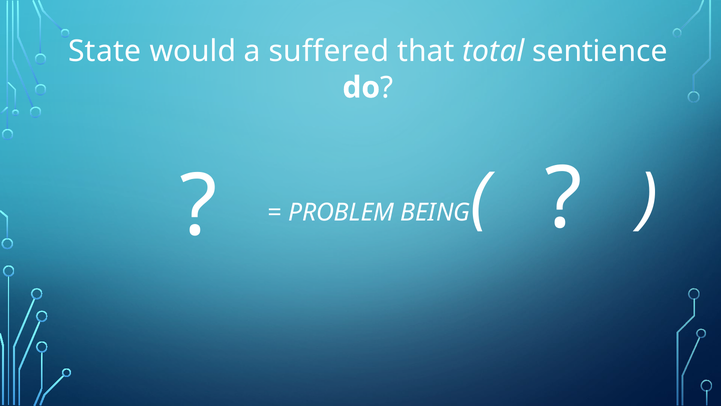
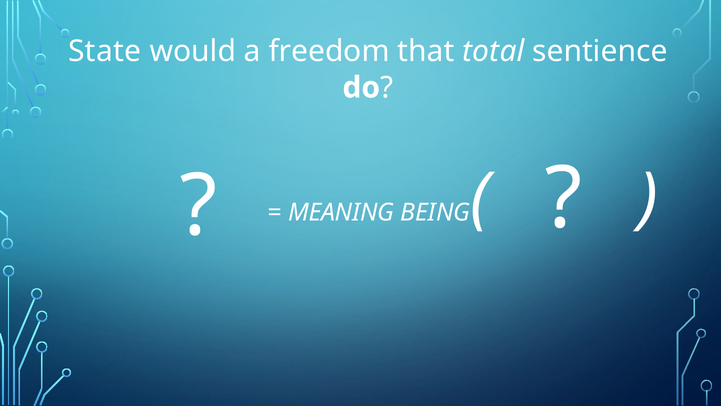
suffered: suffered -> freedom
PROBLEM: PROBLEM -> MEANING
